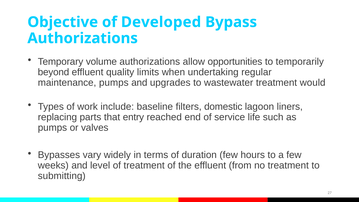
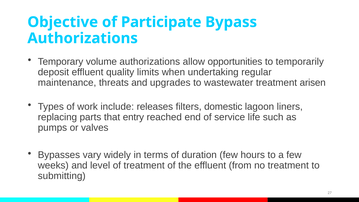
Developed: Developed -> Participate
beyond: beyond -> deposit
maintenance pumps: pumps -> threats
would: would -> arisen
baseline: baseline -> releases
